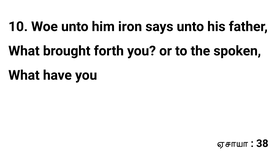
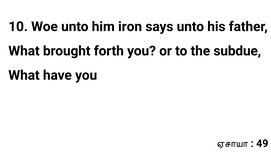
spoken: spoken -> subdue
38: 38 -> 49
